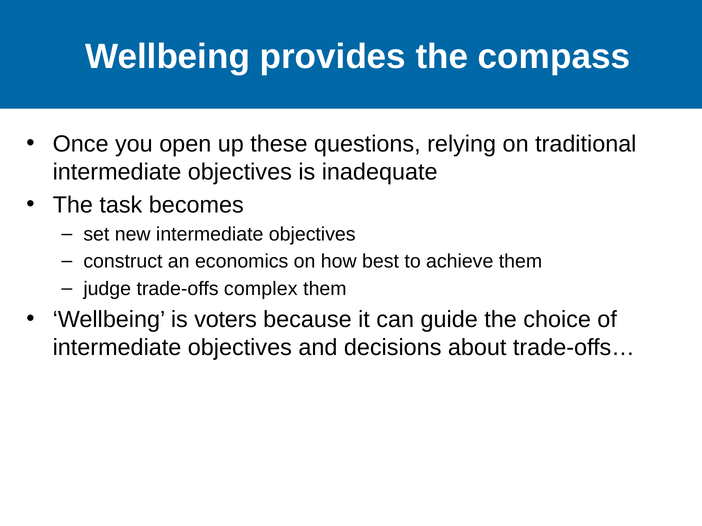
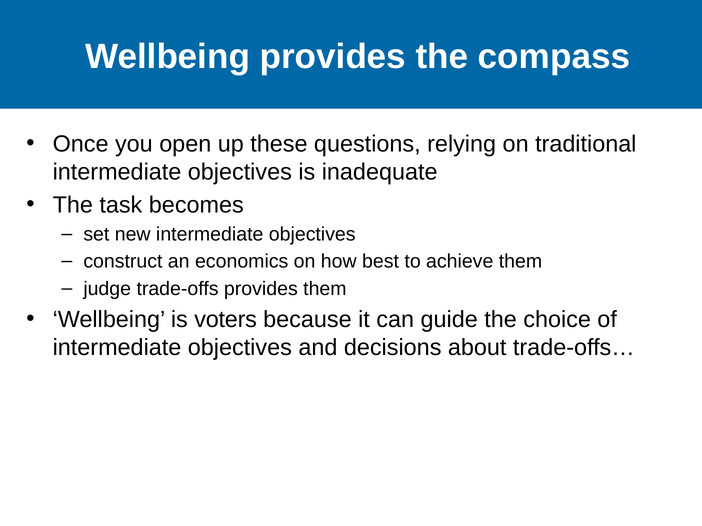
trade-offs complex: complex -> provides
